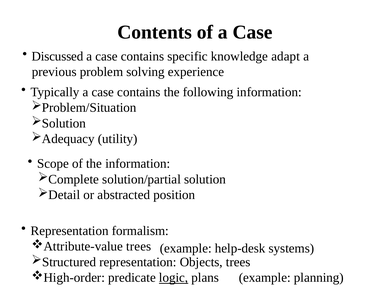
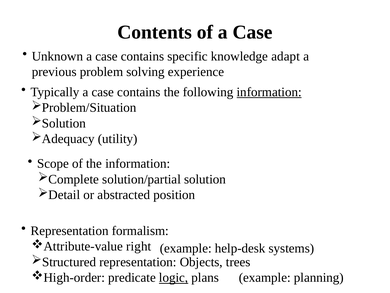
Discussed: Discussed -> Unknown
information at (269, 92) underline: none -> present
trees at (139, 246): trees -> right
